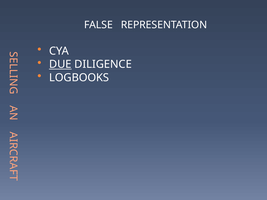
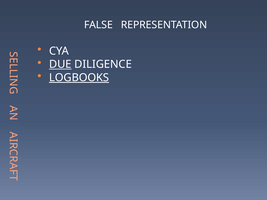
LOGBOOKS underline: none -> present
